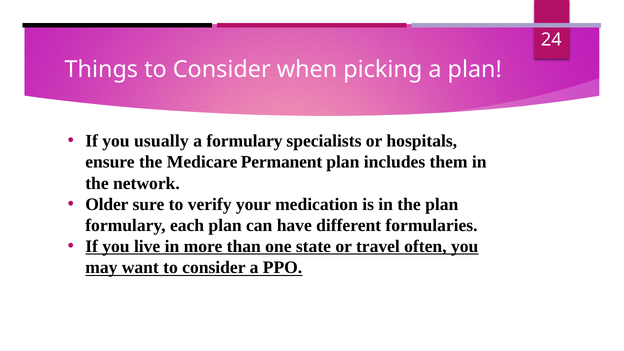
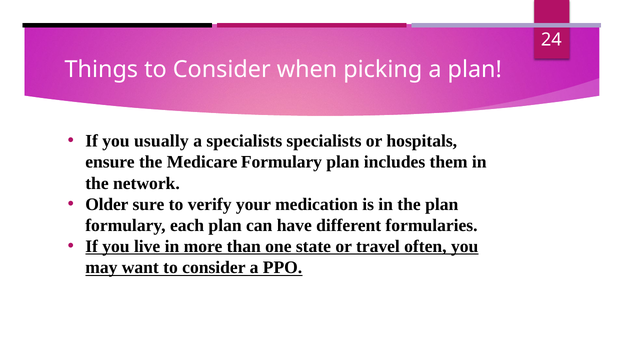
a formulary: formulary -> specialists
Medicare Permanent: Permanent -> Formulary
